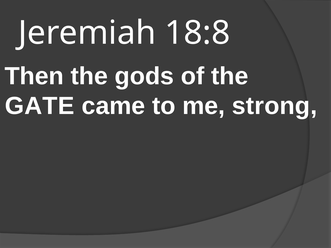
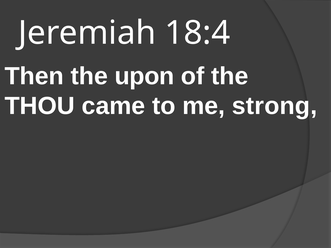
18:8: 18:8 -> 18:4
gods: gods -> upon
GATE: GATE -> THOU
